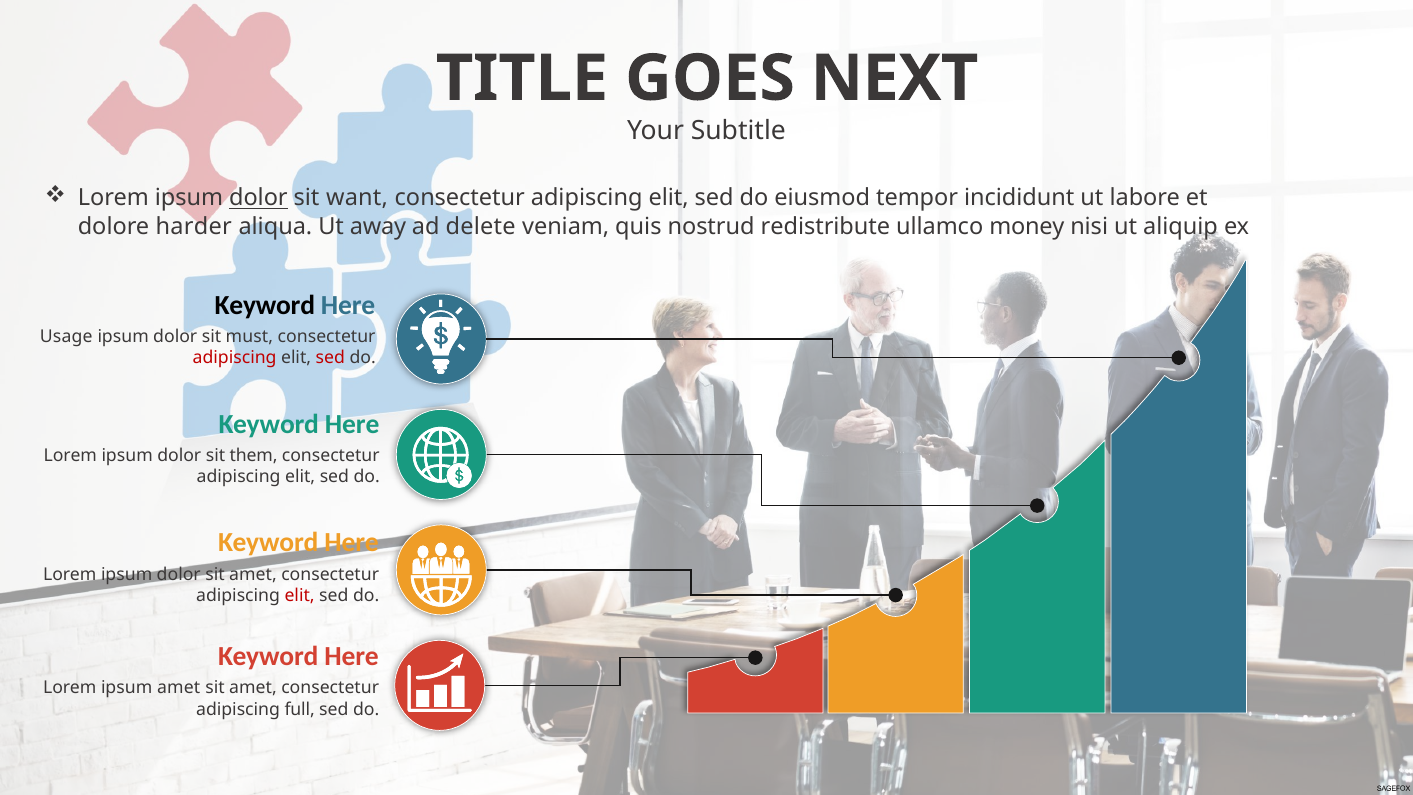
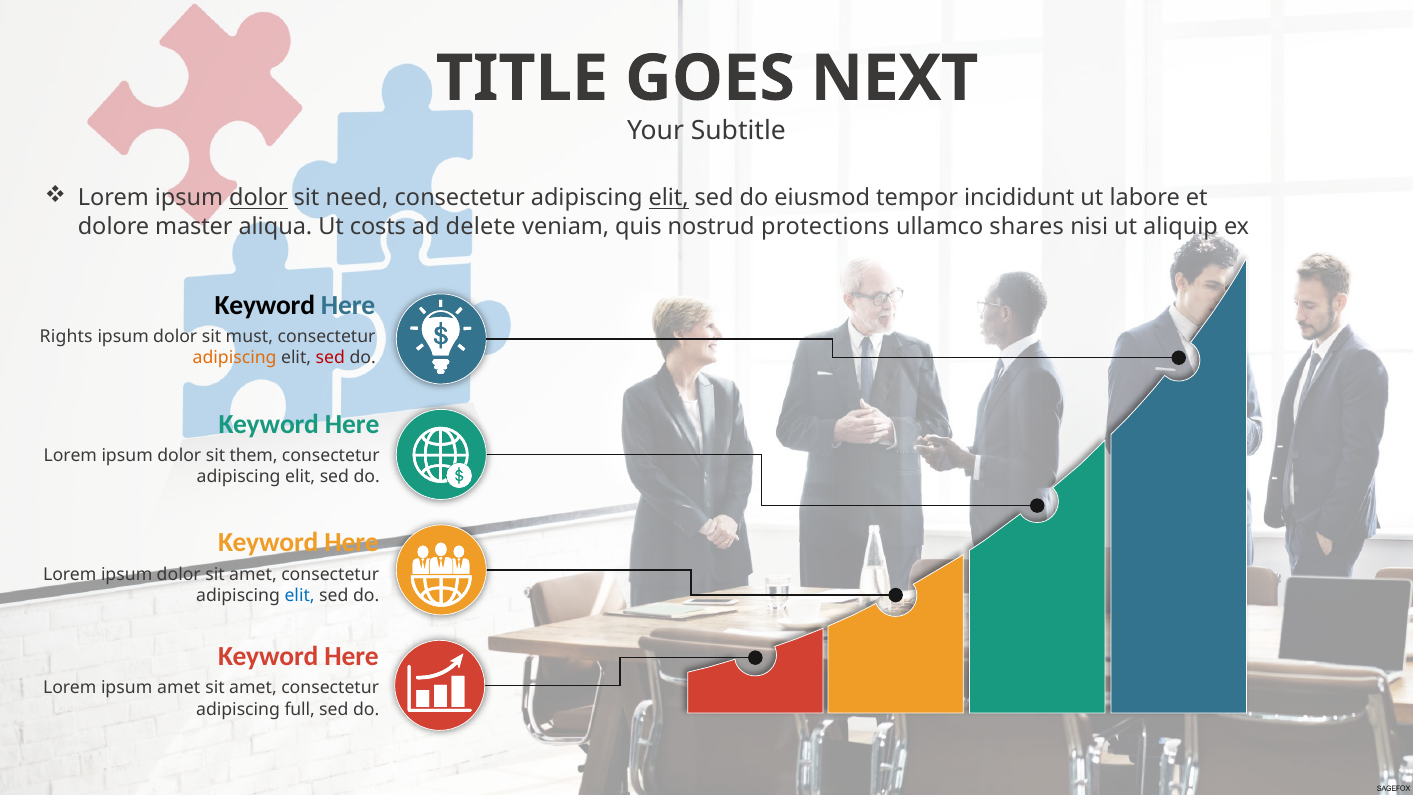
want: want -> need
elit at (669, 198) underline: none -> present
harder: harder -> master
away: away -> costs
redistribute: redistribute -> protections
money: money -> shares
Usage: Usage -> Rights
adipiscing at (235, 358) colour: red -> orange
elit at (300, 595) colour: red -> blue
